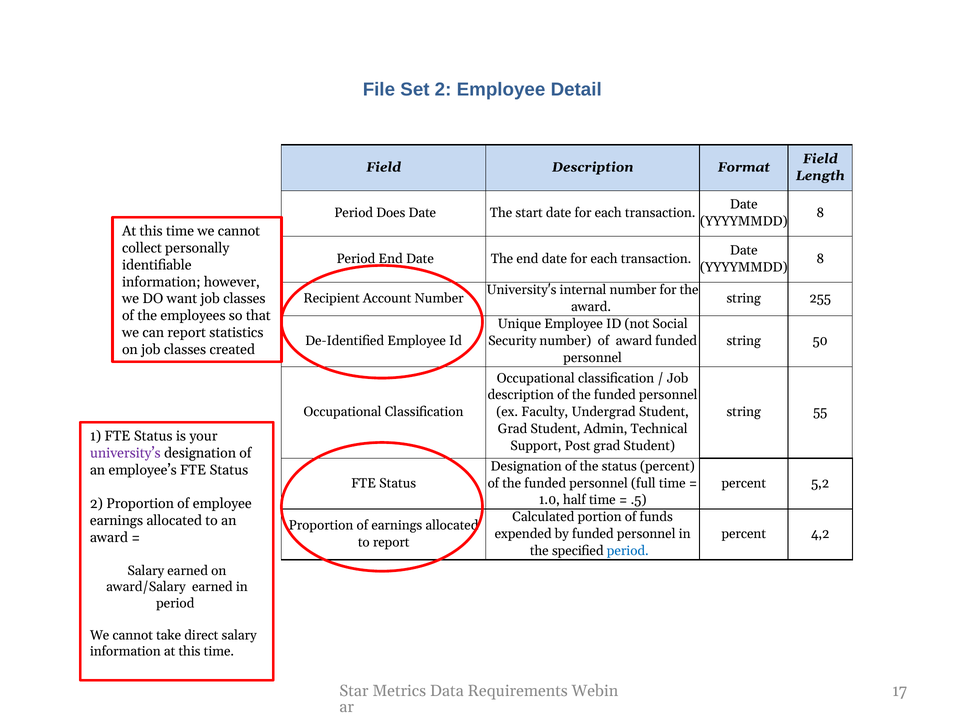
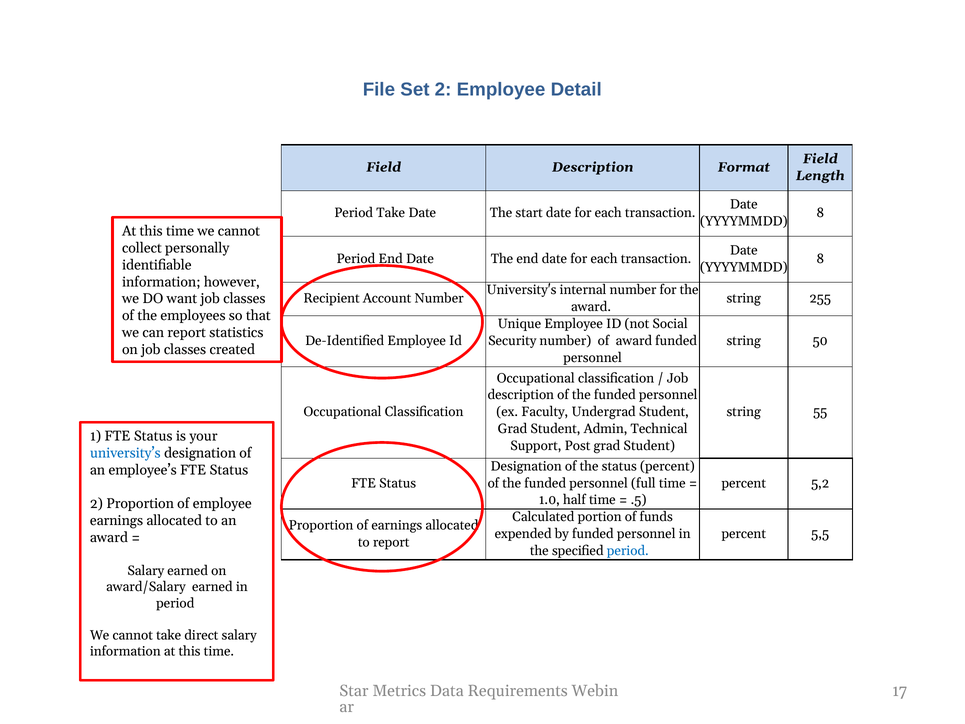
Period Does: Does -> Take
university’s colour: purple -> blue
4,2: 4,2 -> 5,5
